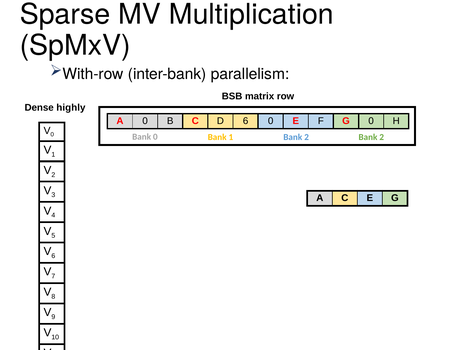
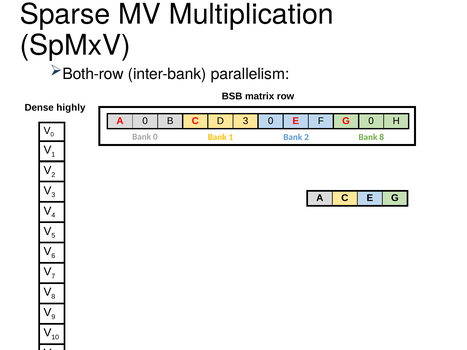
With-row: With-row -> Both-row
D 6: 6 -> 3
2 Bank 2: 2 -> 8
